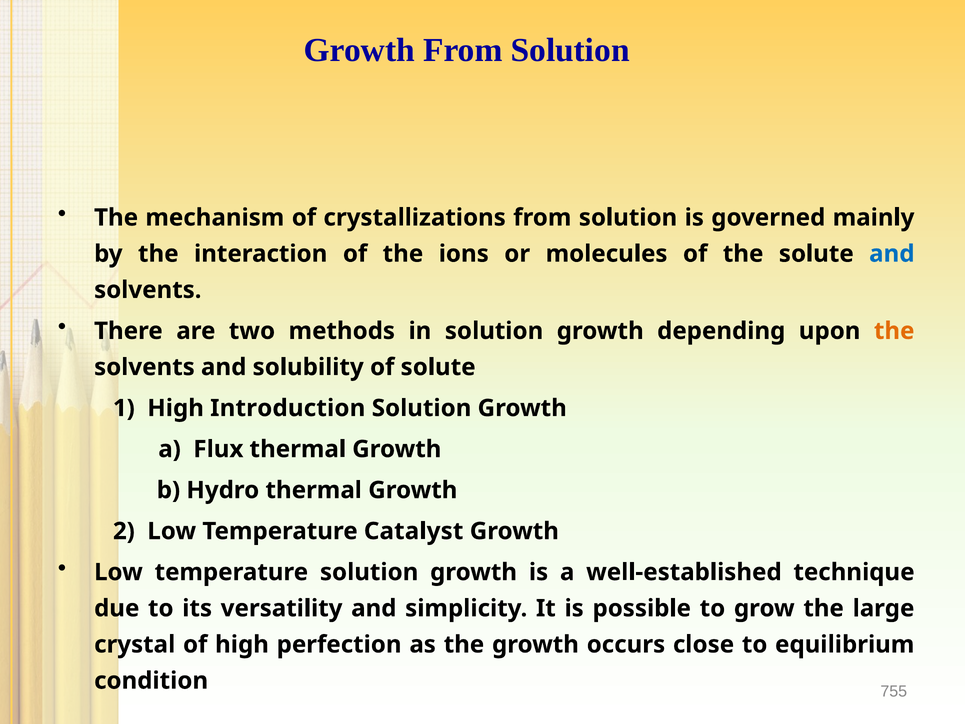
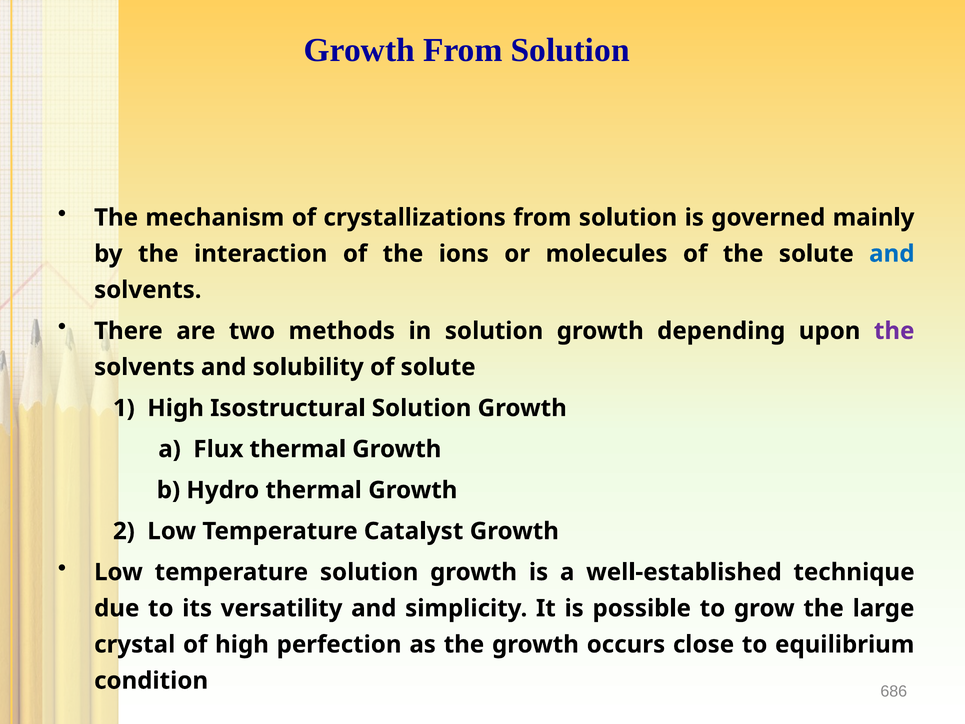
the at (894, 331) colour: orange -> purple
Introduction: Introduction -> Isostructural
755: 755 -> 686
